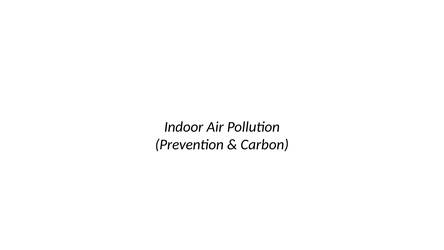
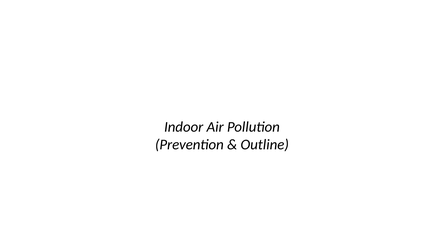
Carbon: Carbon -> Outline
